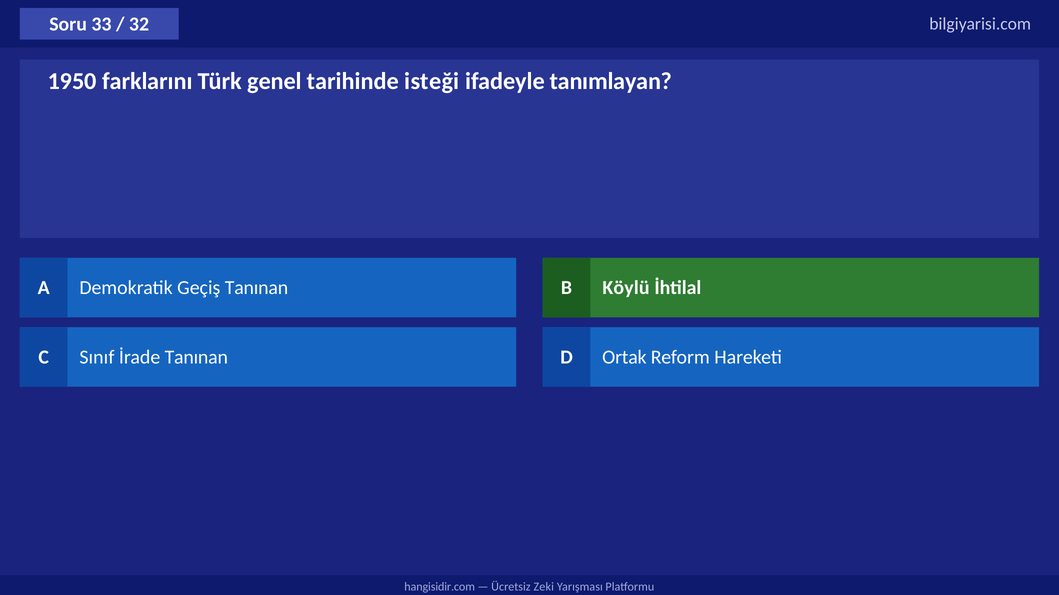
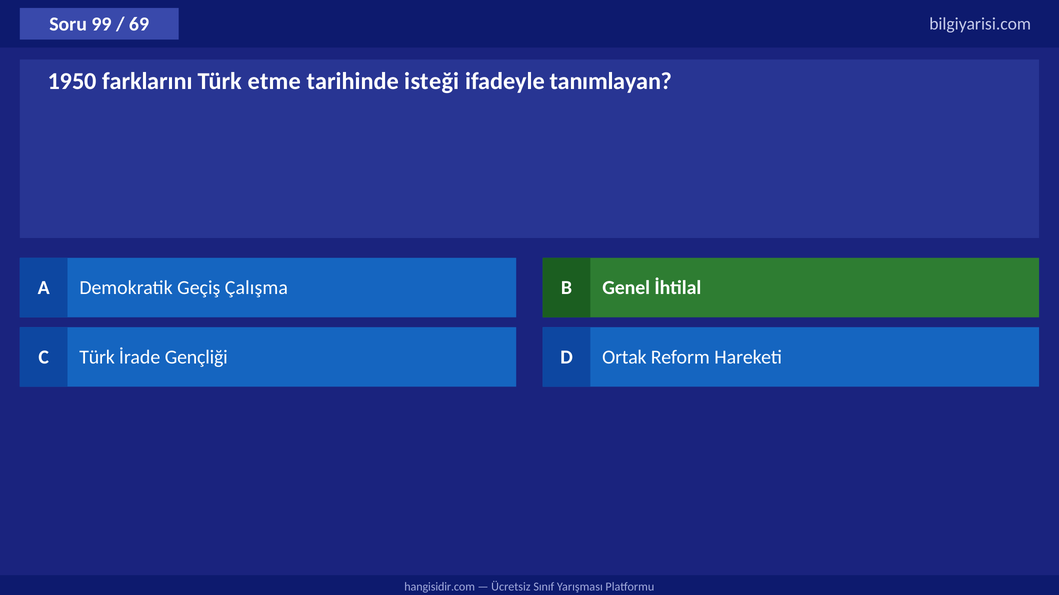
33: 33 -> 99
32: 32 -> 69
genel: genel -> etme
Geçiş Tanınan: Tanınan -> Çalışma
Köylü: Köylü -> Genel
C Sınıf: Sınıf -> Türk
İrade Tanınan: Tanınan -> Gençliği
Zeki: Zeki -> Sınıf
